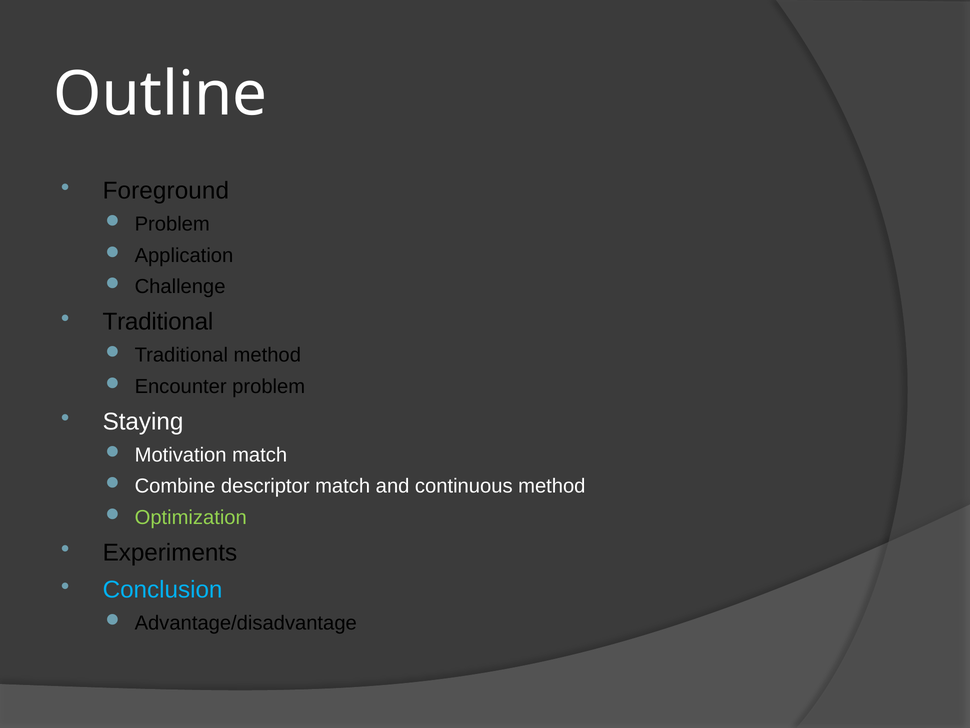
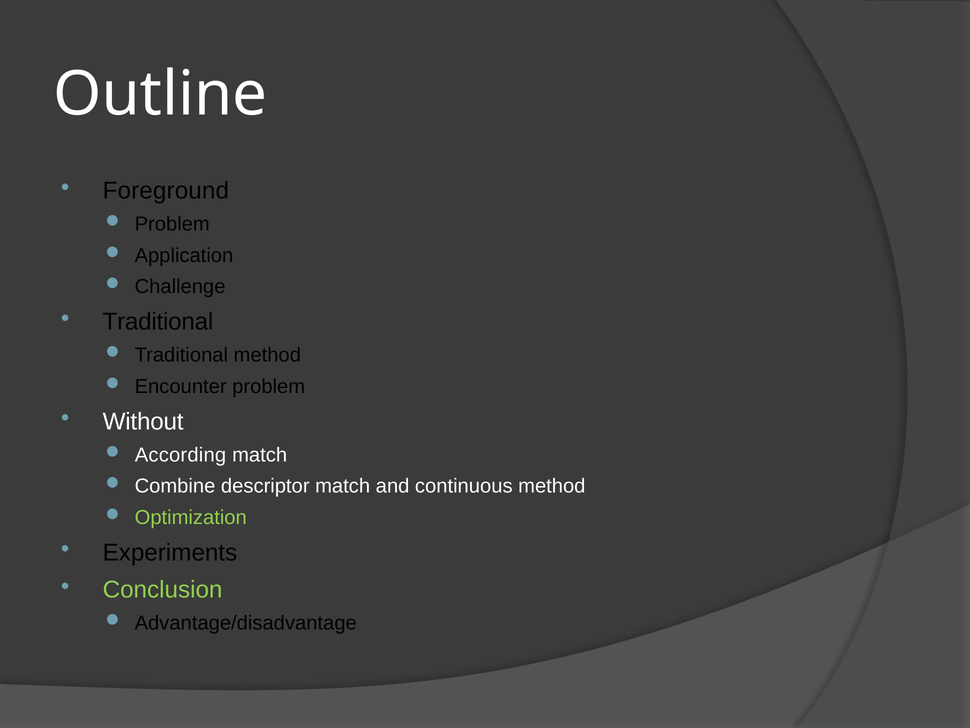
Staying: Staying -> Without
Motivation: Motivation -> According
Conclusion colour: light blue -> light green
